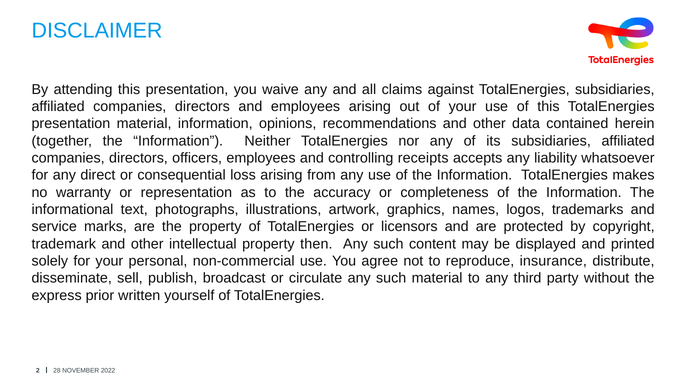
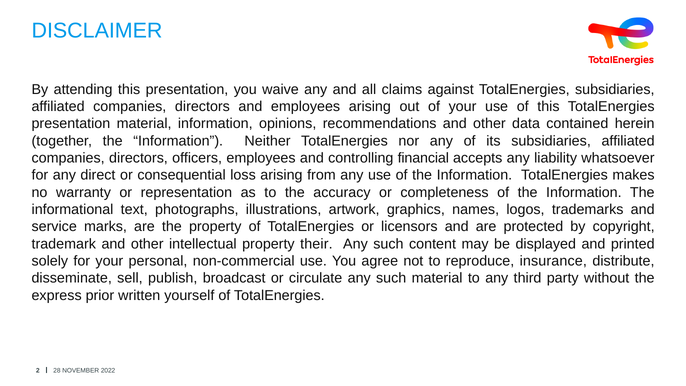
receipts: receipts -> financial
then: then -> their
